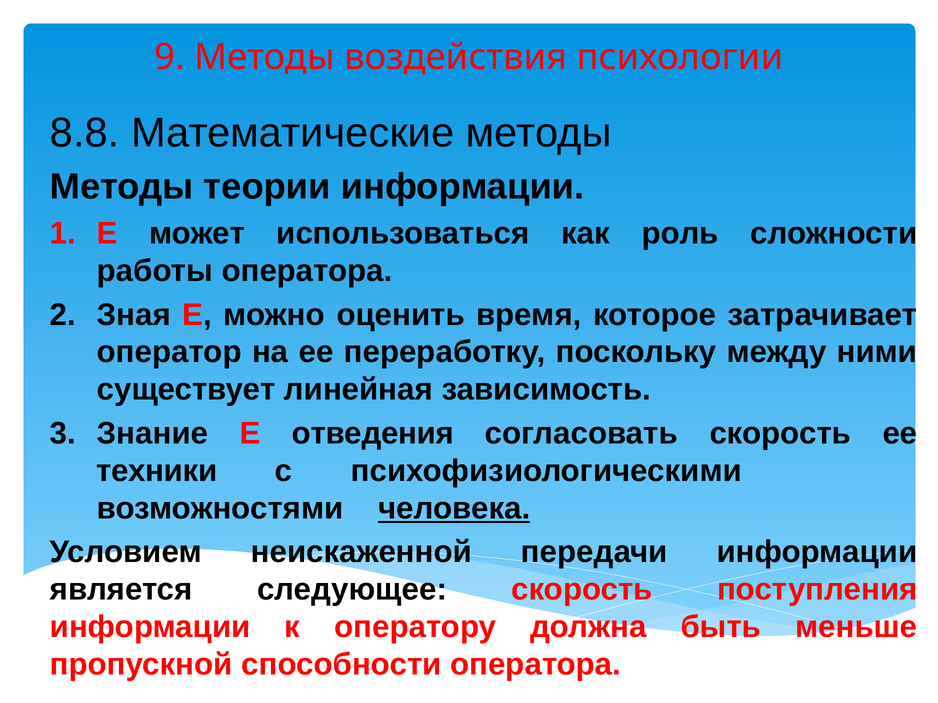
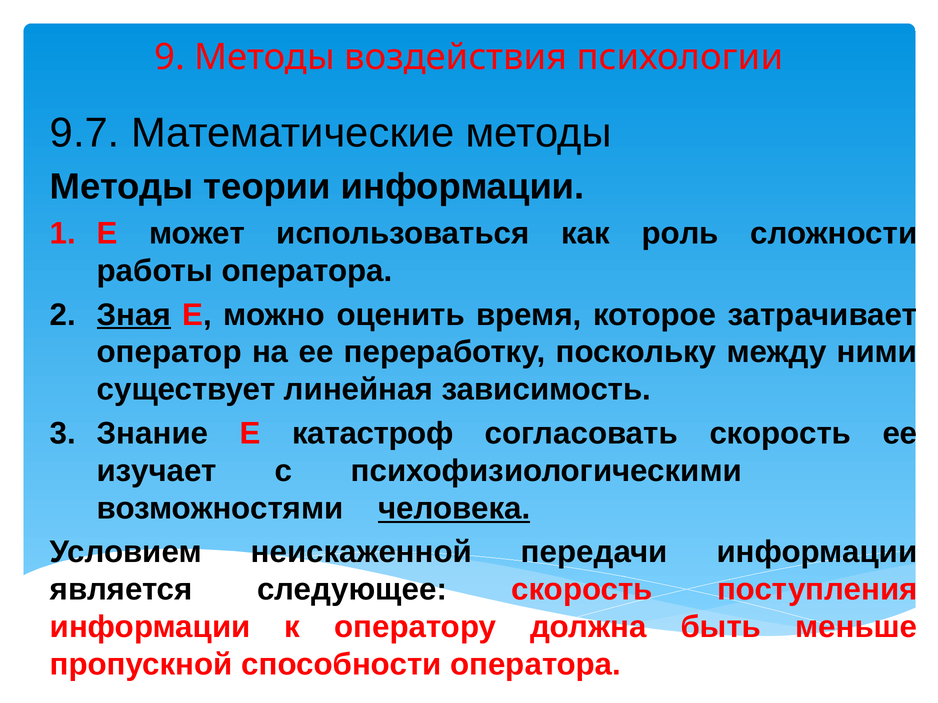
8.8: 8.8 -> 9.7
Зная underline: none -> present
отведения: отведения -> катастроф
техники: техники -> изучает
